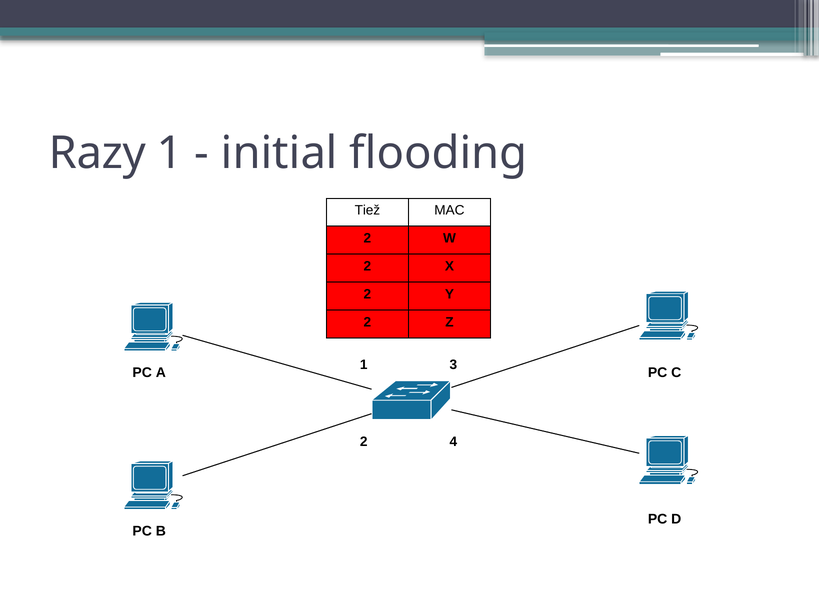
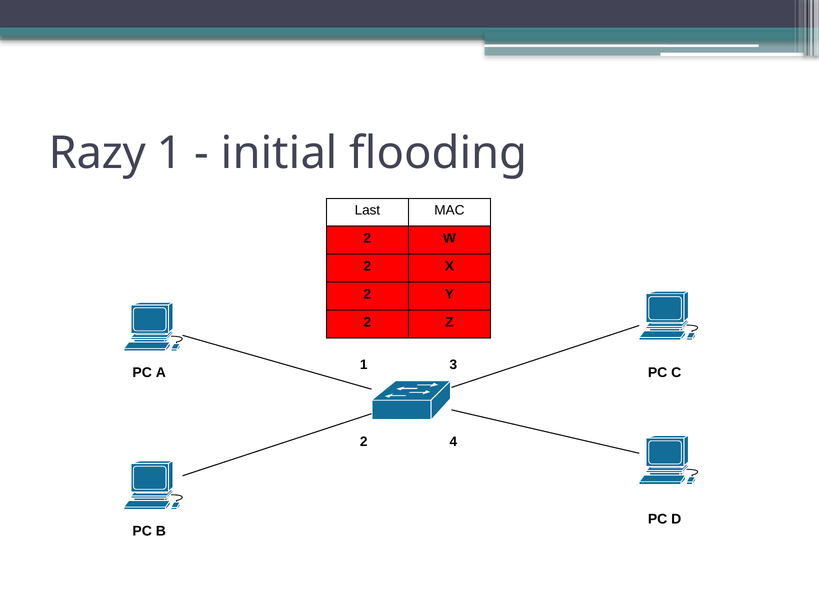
Tiež: Tiež -> Last
